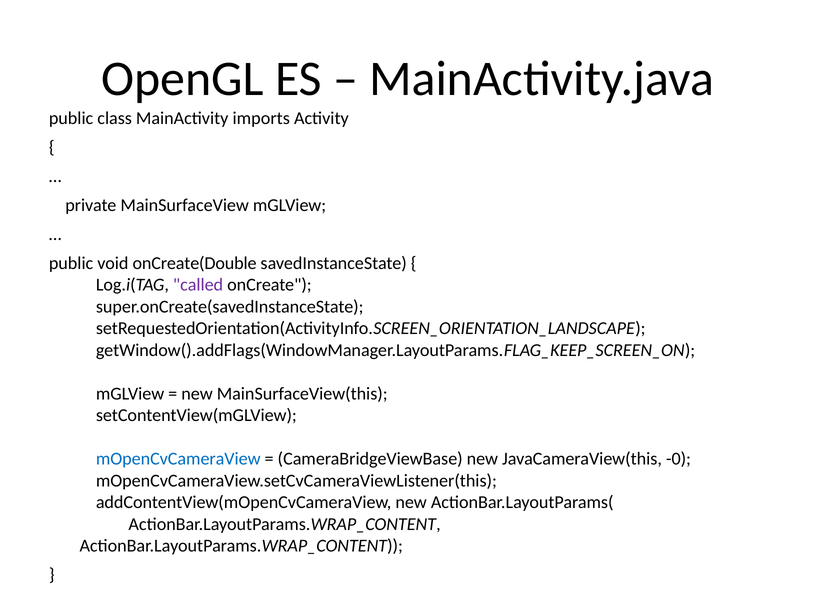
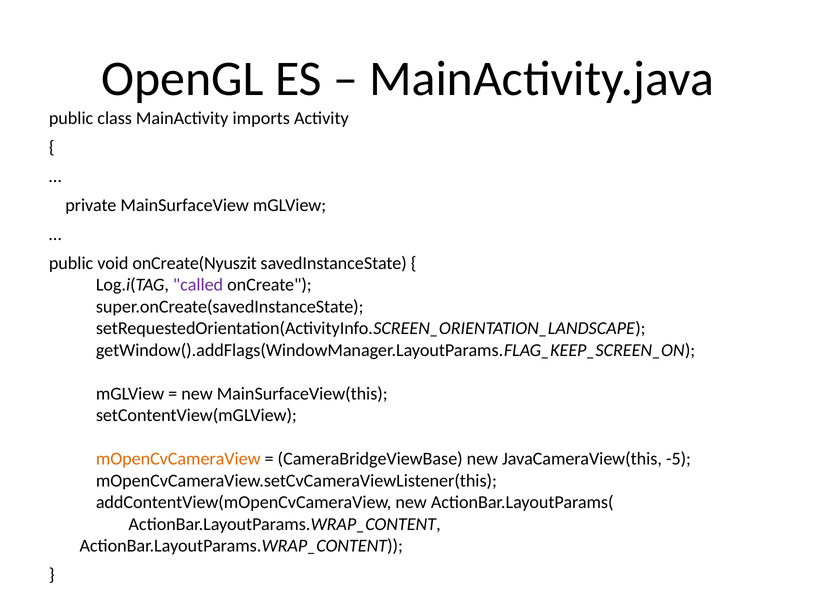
onCreate(Double: onCreate(Double -> onCreate(Nyuszit
mOpenCvCameraView colour: blue -> orange
-0: -0 -> -5
